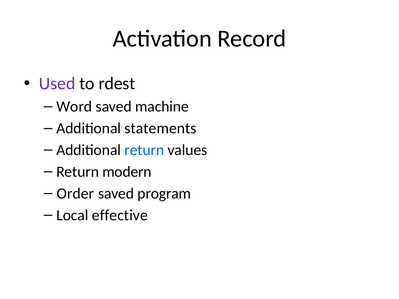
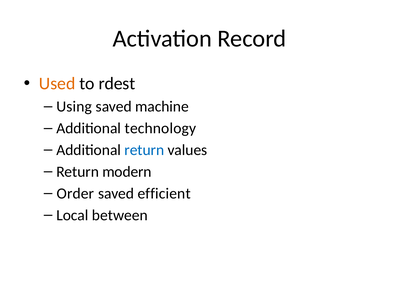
Used colour: purple -> orange
Word: Word -> Using
statements: statements -> technology
program: program -> efficient
effective: effective -> between
